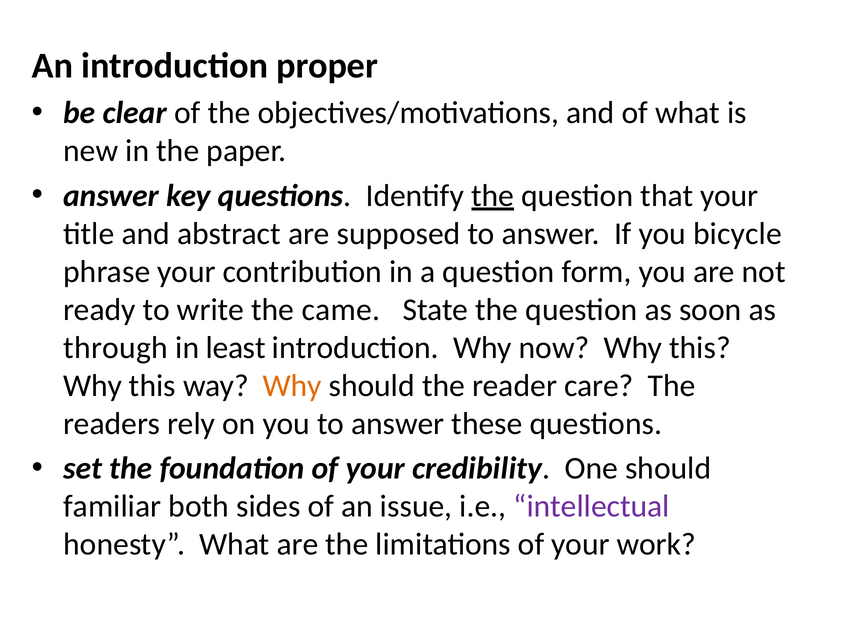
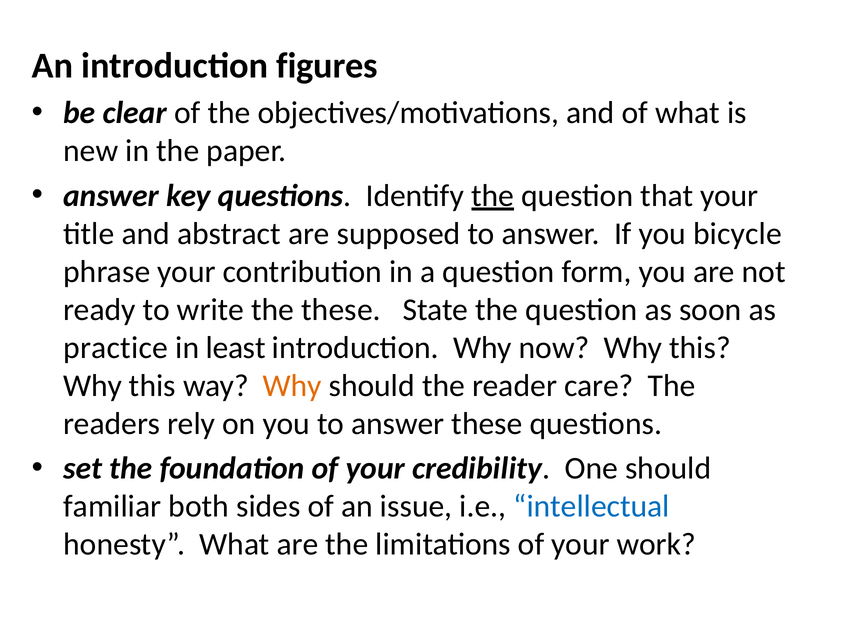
proper: proper -> figures
the came: came -> these
through: through -> practice
intellectual colour: purple -> blue
